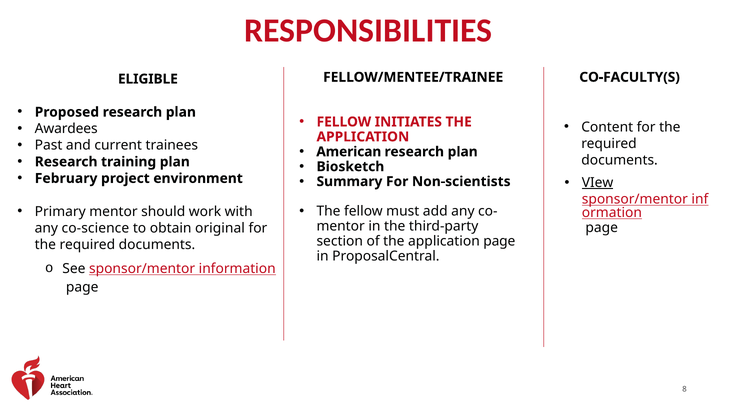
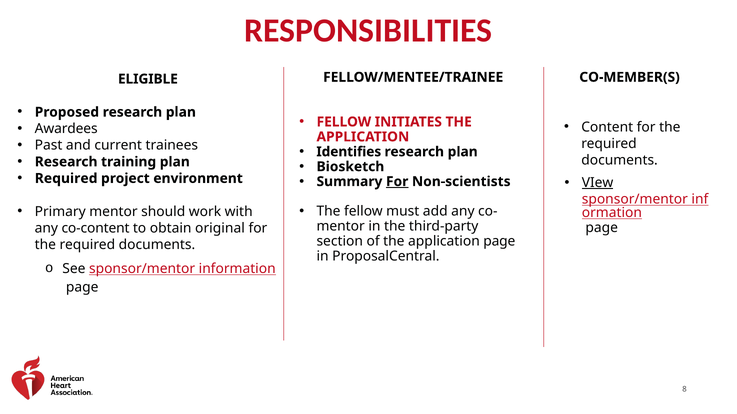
CO-FACULTY(S: CO-FACULTY(S -> CO-MEMBER(S
American: American -> Identifies
February at (66, 179): February -> Required
For at (397, 182) underline: none -> present
co-science: co-science -> co-content
